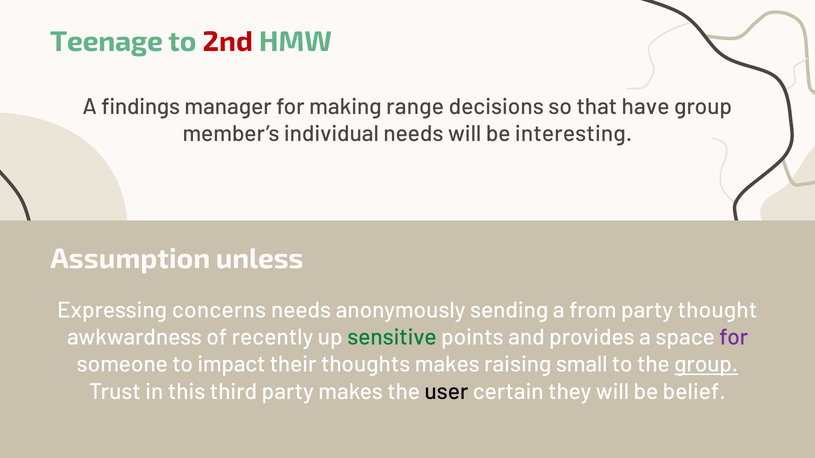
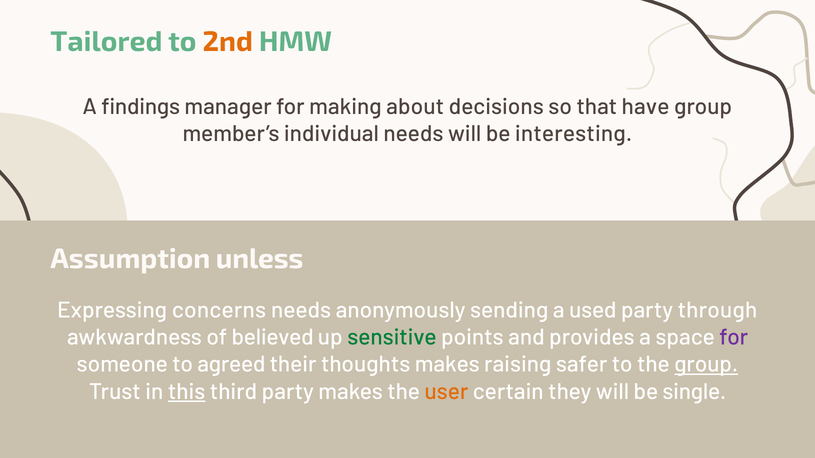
Teenage: Teenage -> Tailored
2nd colour: red -> orange
range: range -> about
from: from -> used
thought: thought -> through
recently: recently -> believed
impact: impact -> agreed
small: small -> safer
this underline: none -> present
user colour: black -> orange
belief: belief -> single
